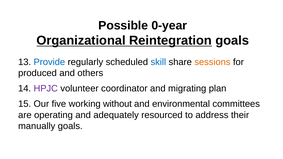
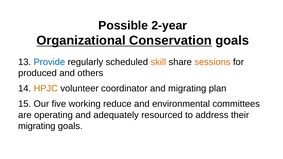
0-year: 0-year -> 2-year
Reintegration: Reintegration -> Conservation
skill colour: blue -> orange
HPJC colour: purple -> orange
without: without -> reduce
manually at (37, 126): manually -> migrating
